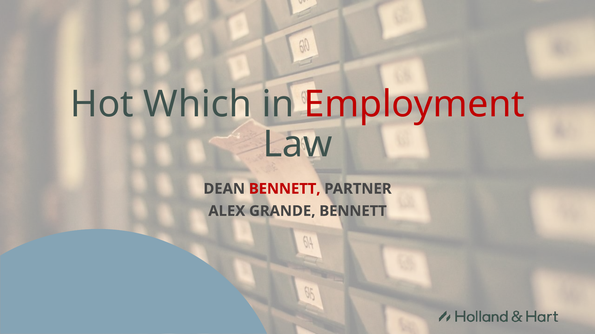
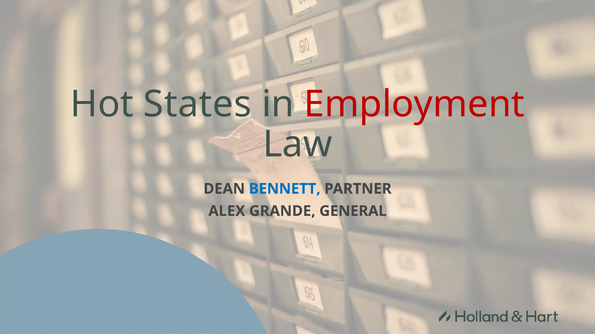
Which: Which -> States
BENNETT at (285, 189) colour: red -> blue
GRANDE BENNETT: BENNETT -> GENERAL
